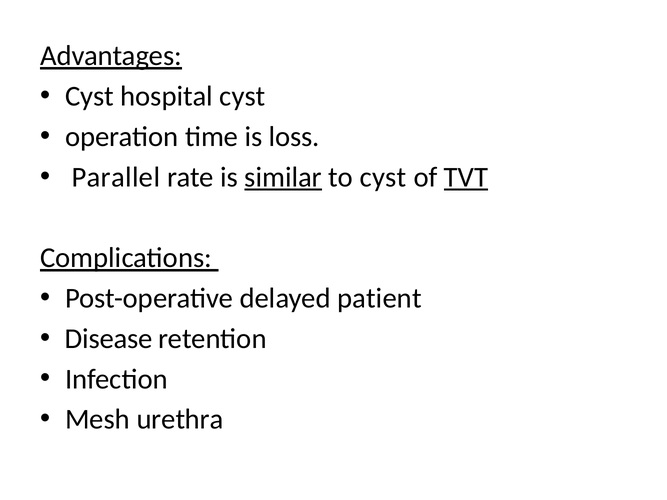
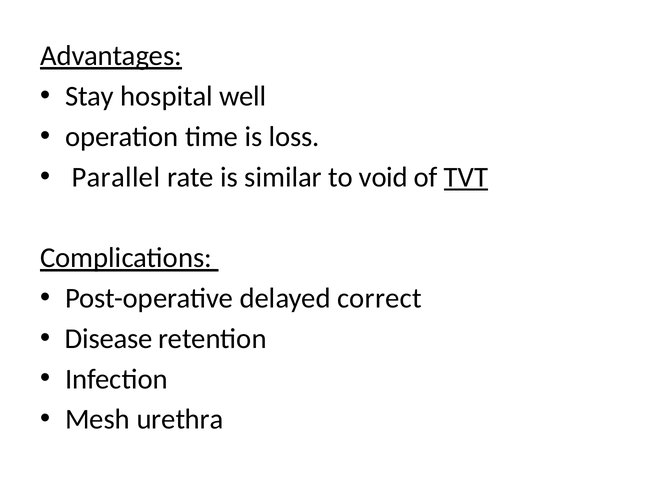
Cyst at (89, 96): Cyst -> Stay
hospital cyst: cyst -> well
similar underline: present -> none
to cyst: cyst -> void
patient: patient -> correct
